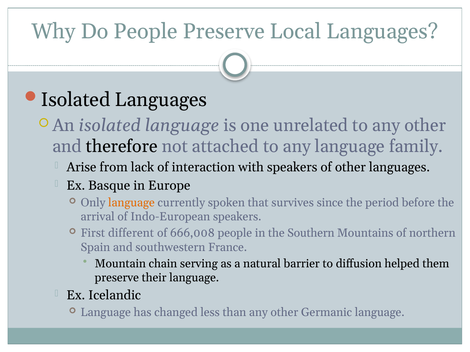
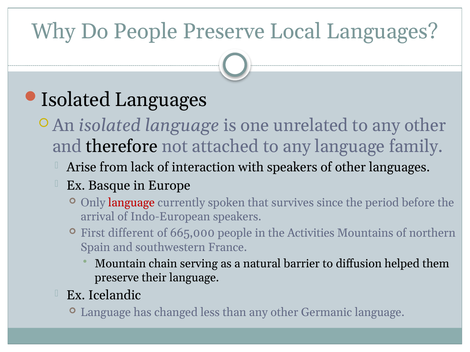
language at (131, 203) colour: orange -> red
666,008: 666,008 -> 665,000
Southern: Southern -> Activities
